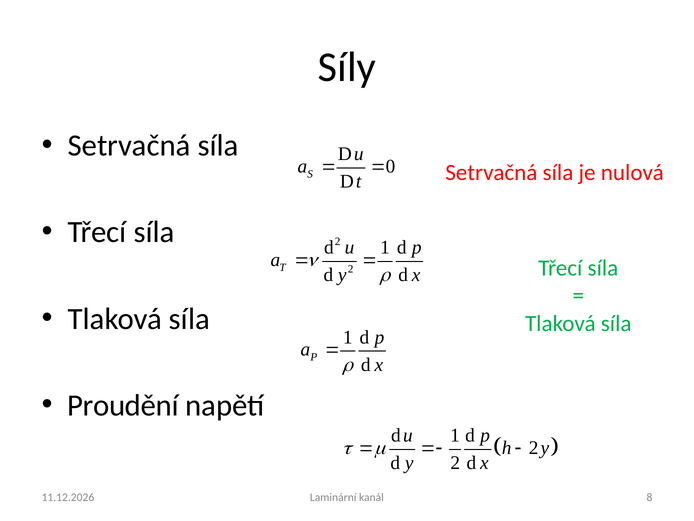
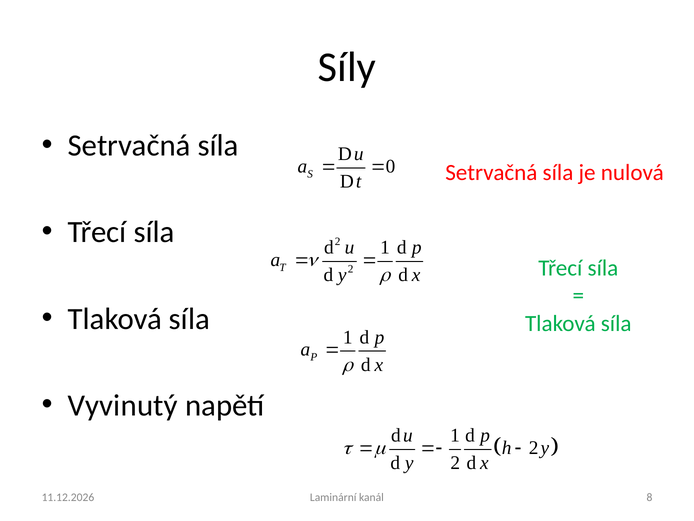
Proudění: Proudění -> Vyvinutý
